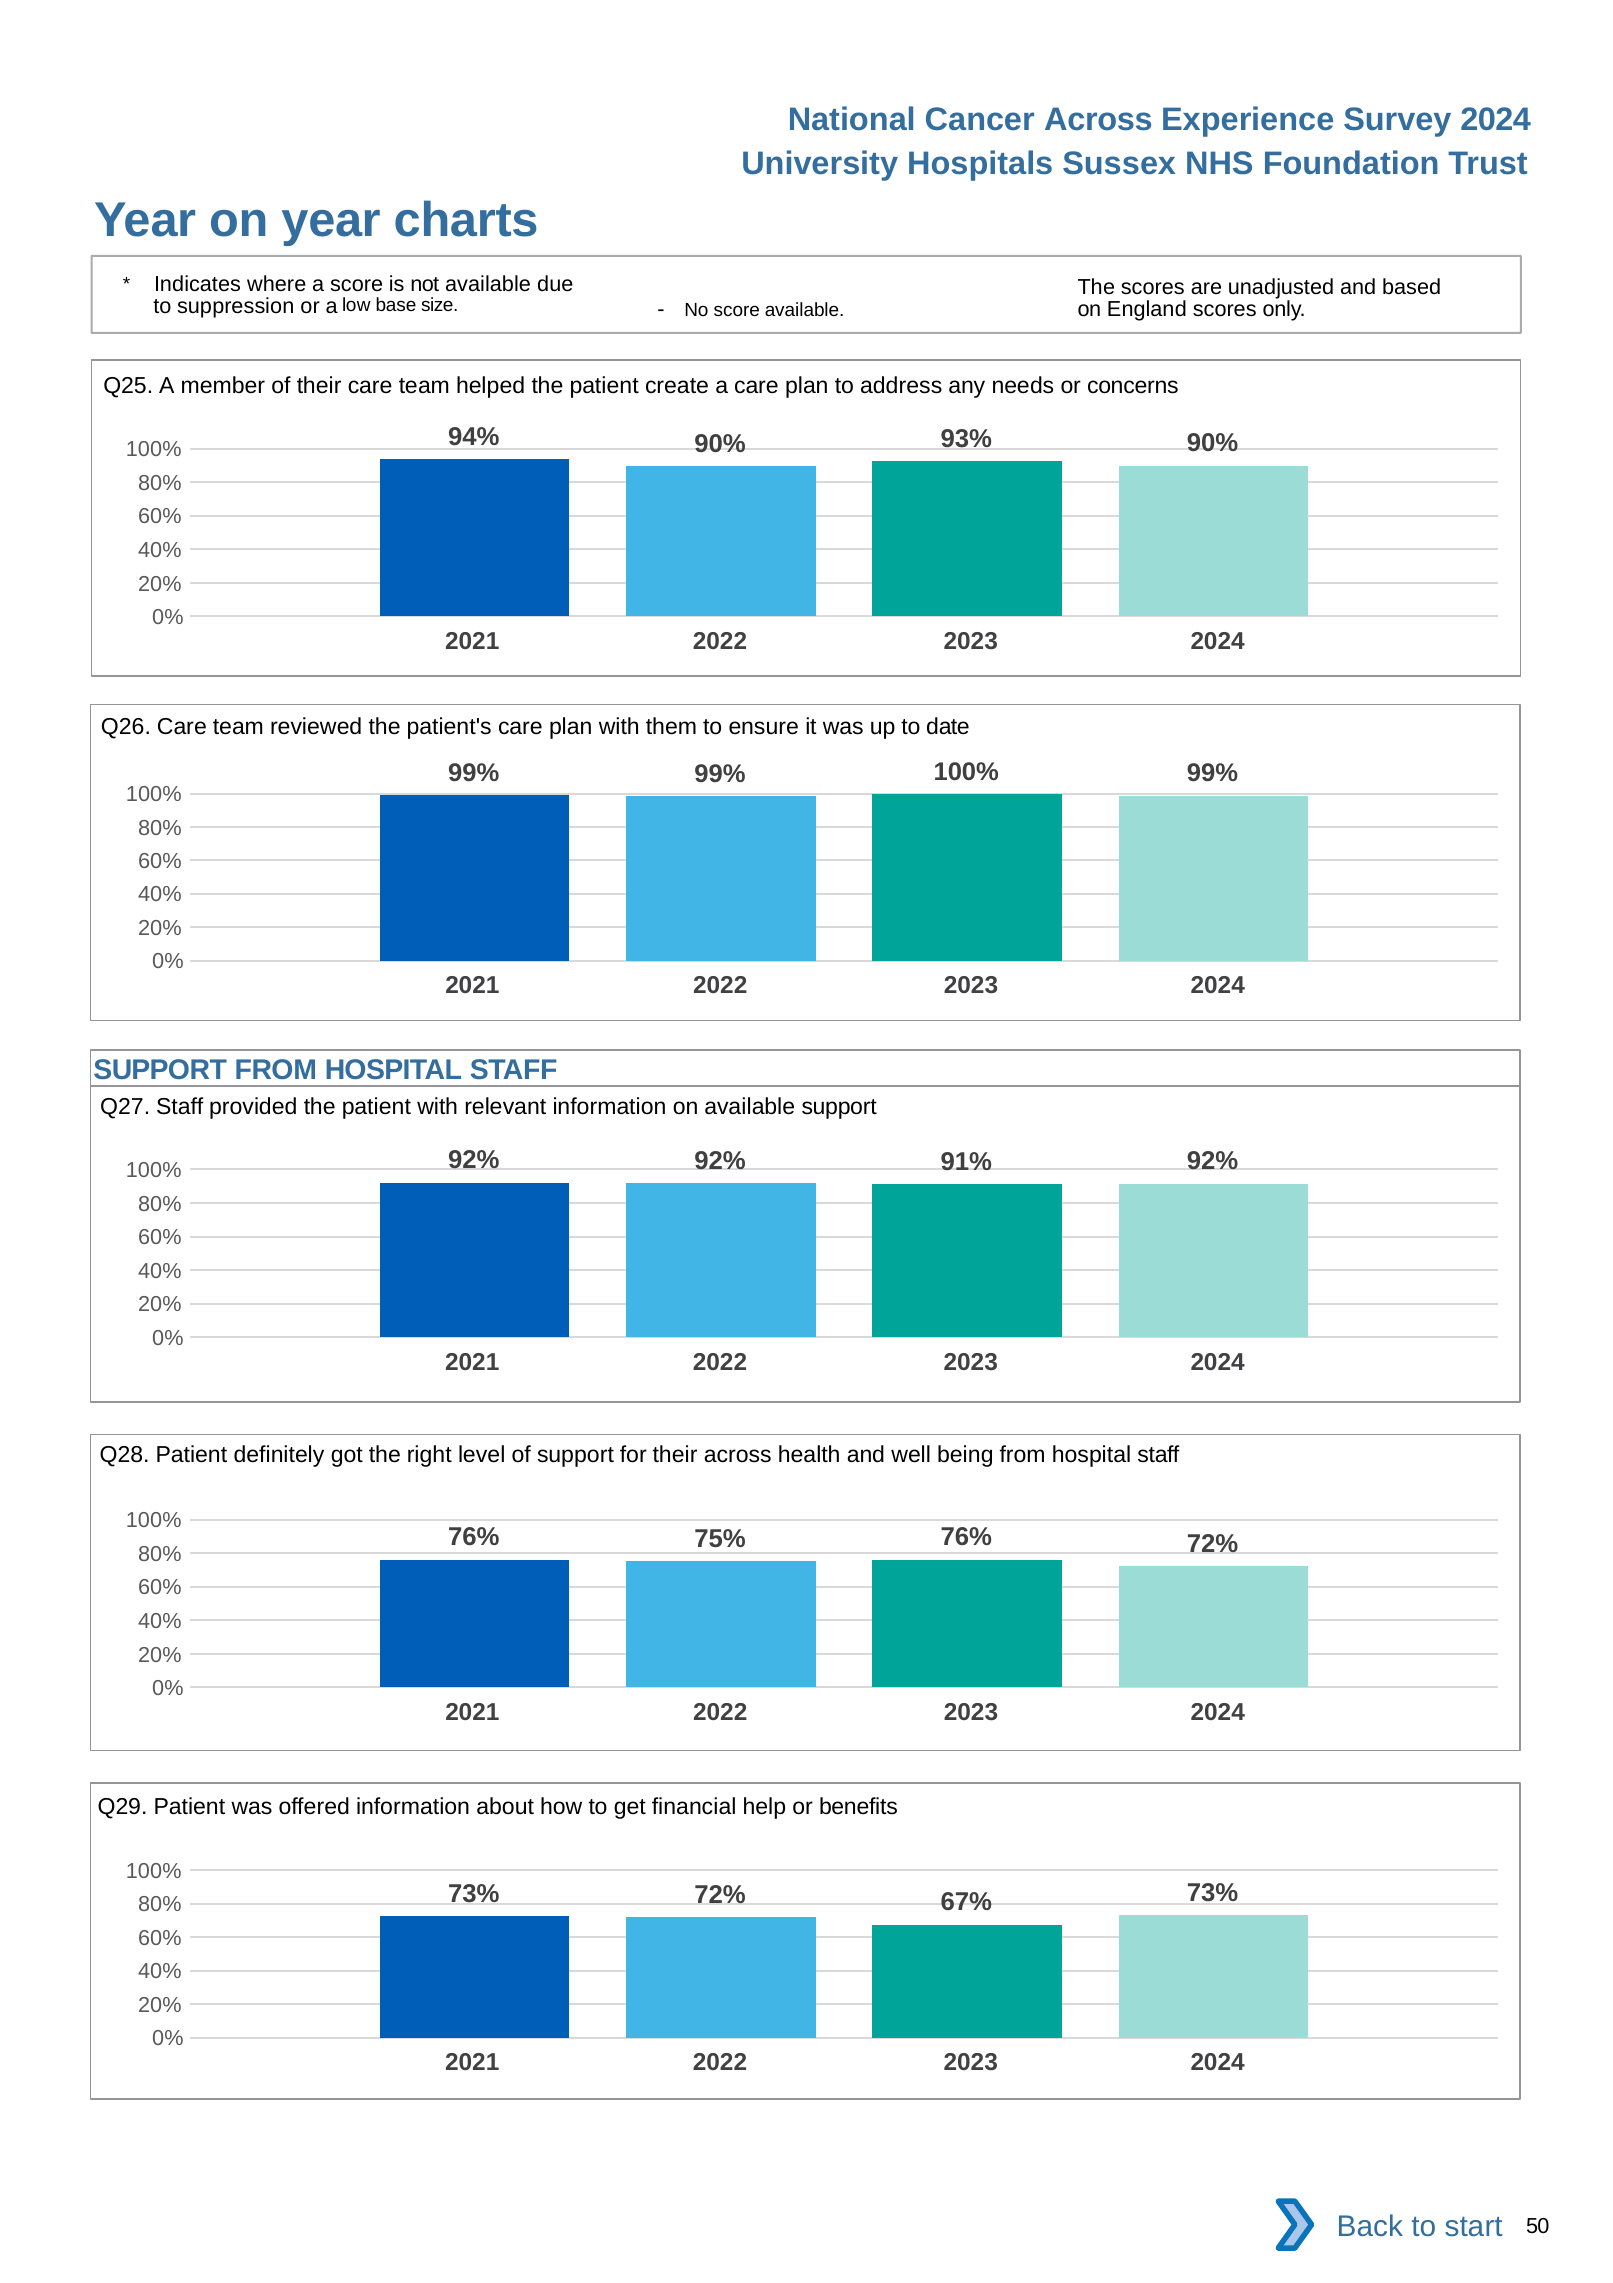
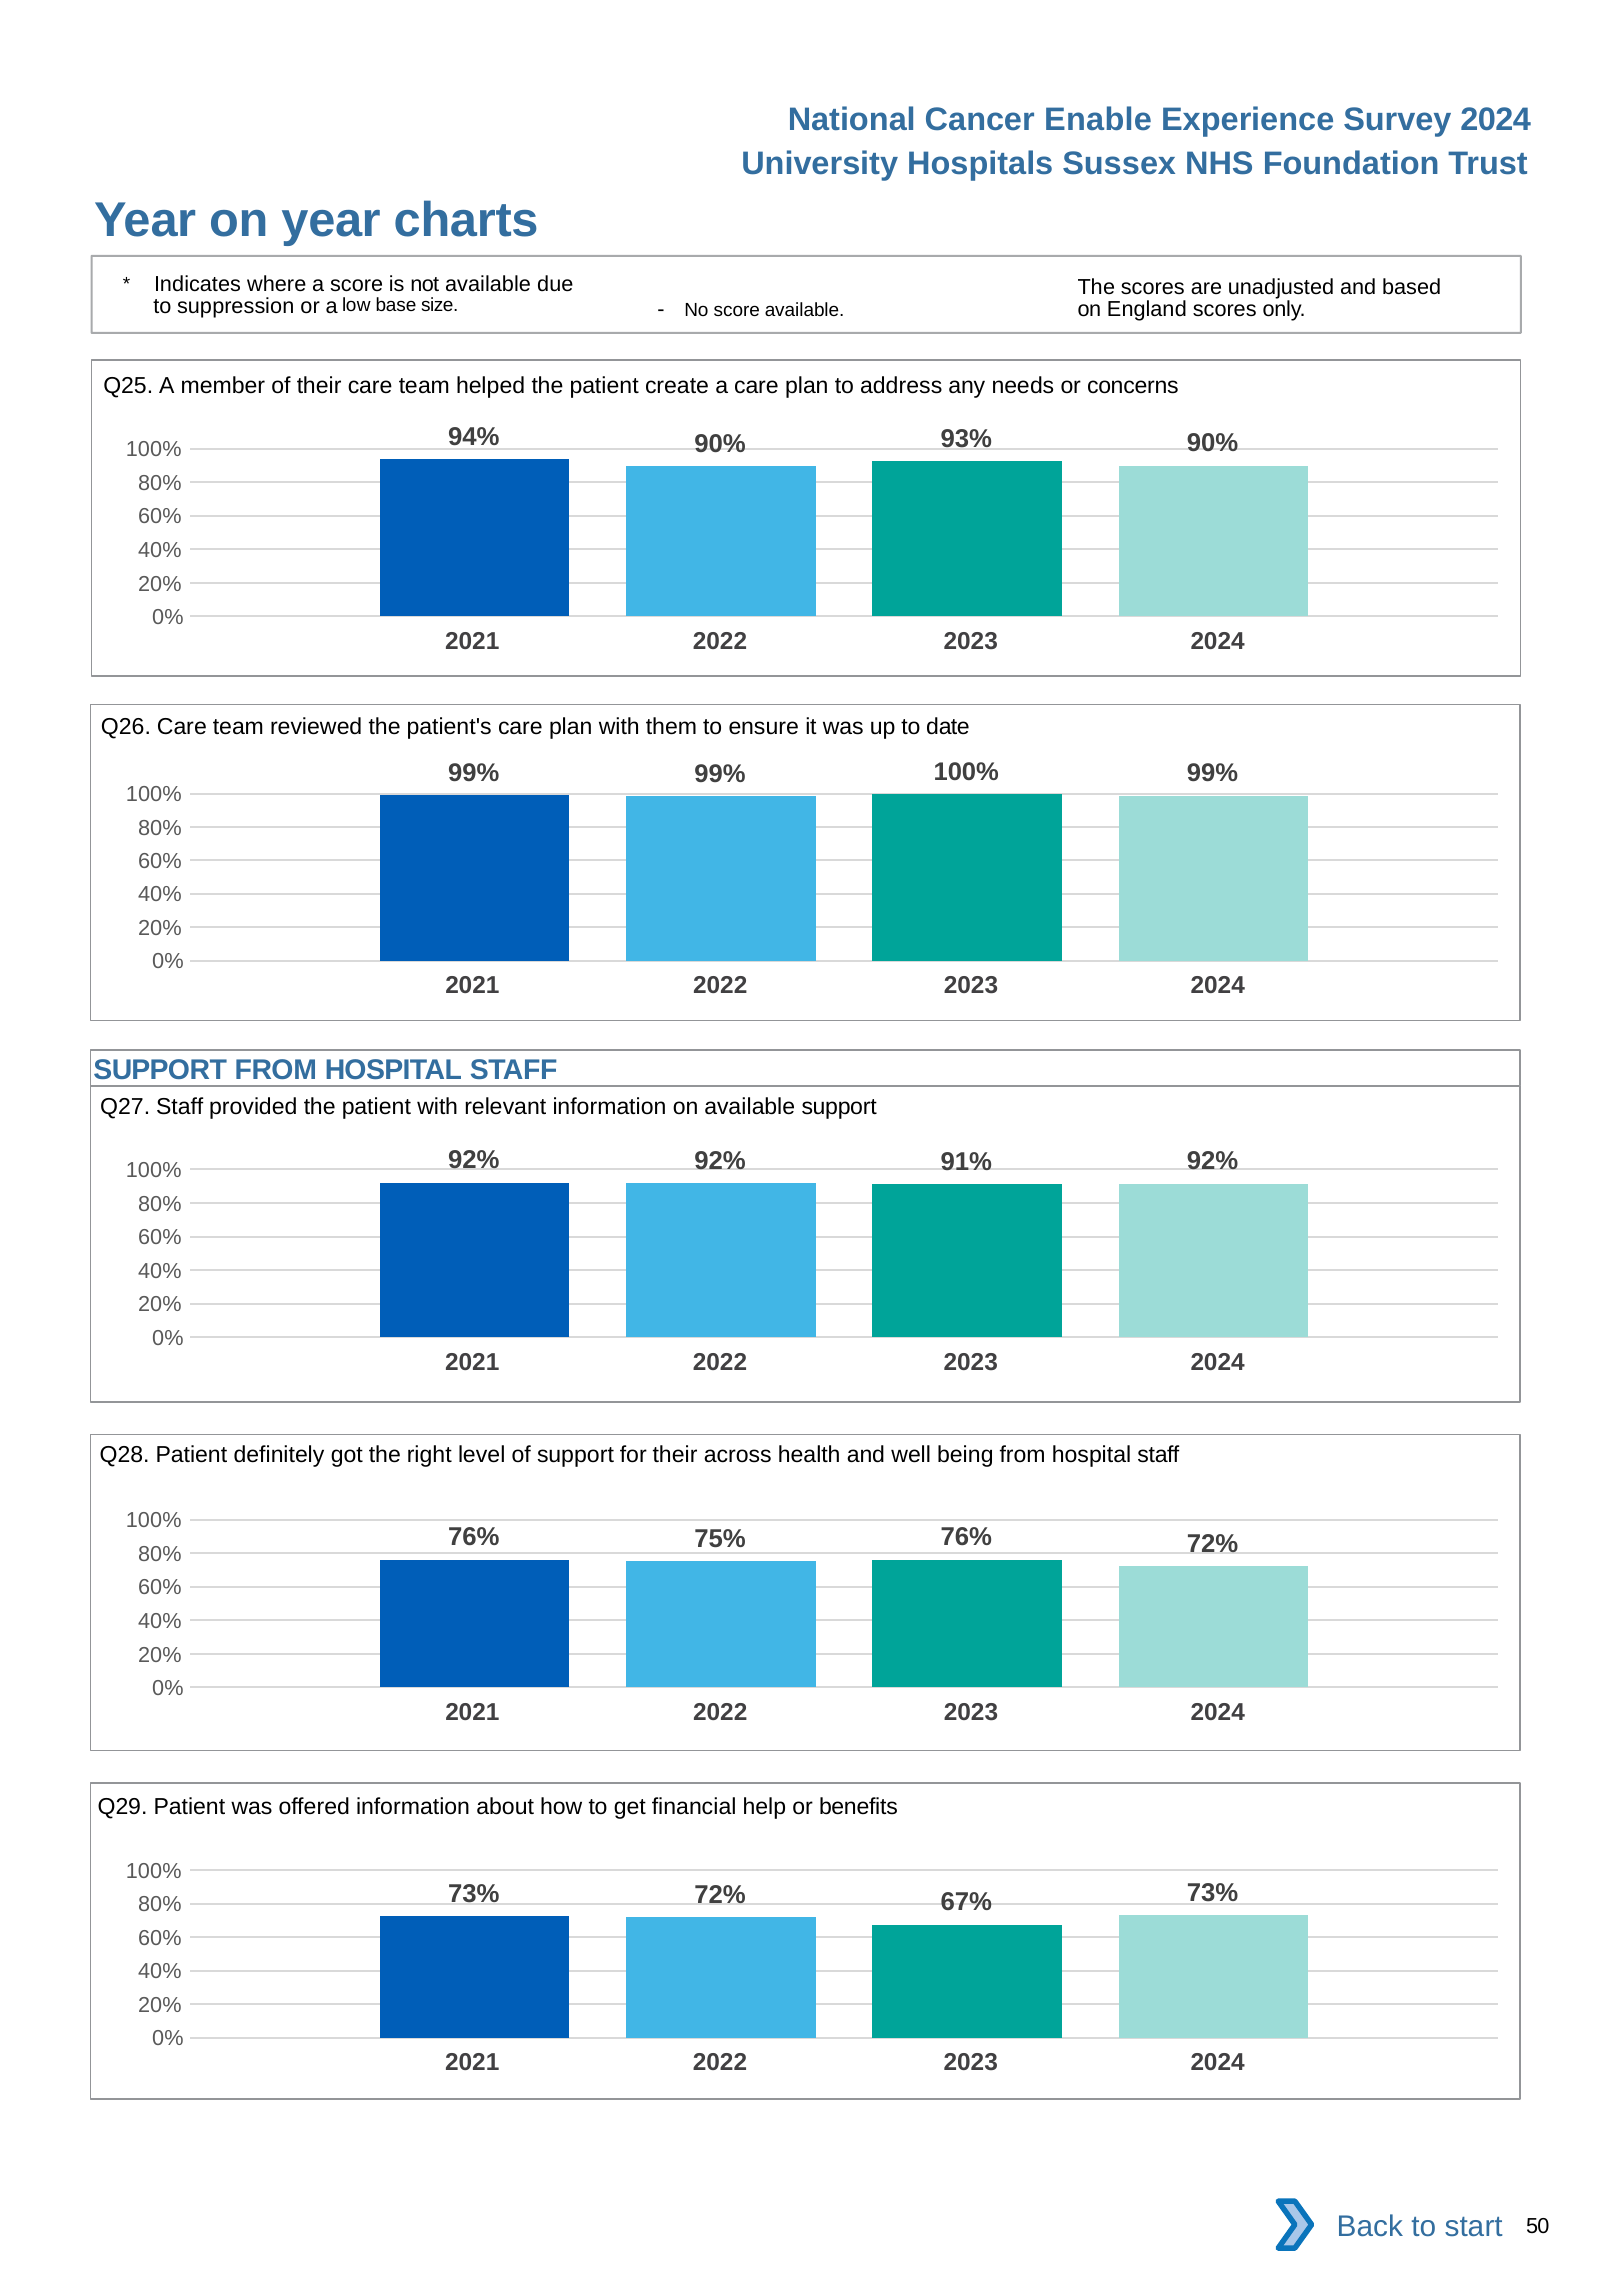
Cancer Across: Across -> Enable
